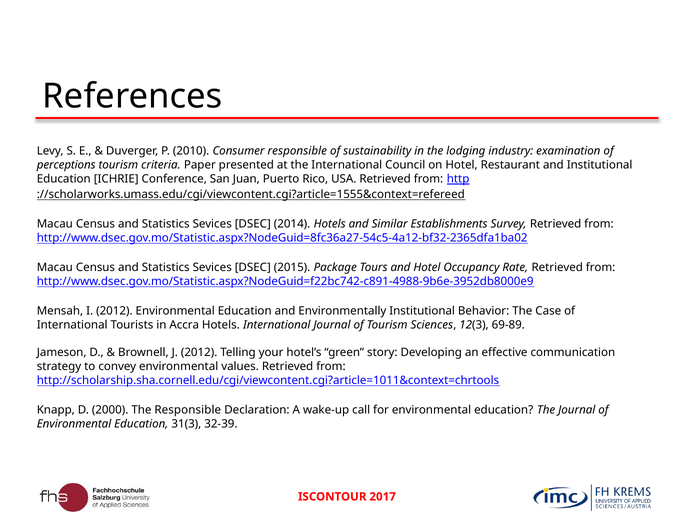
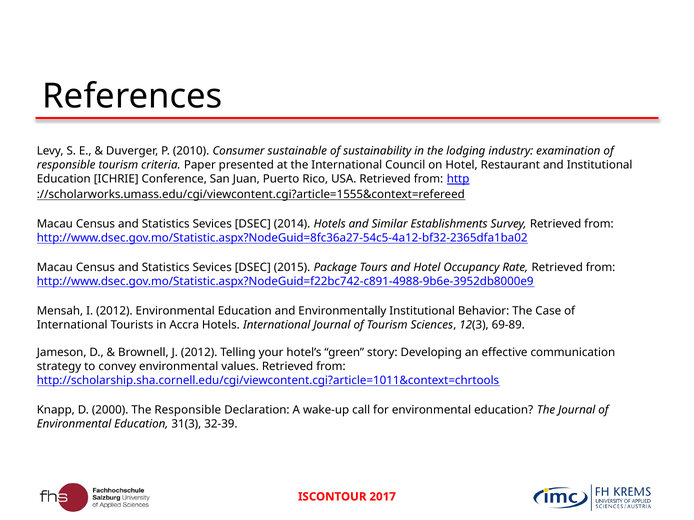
Consumer responsible: responsible -> sustainable
perceptions at (66, 165): perceptions -> responsible
